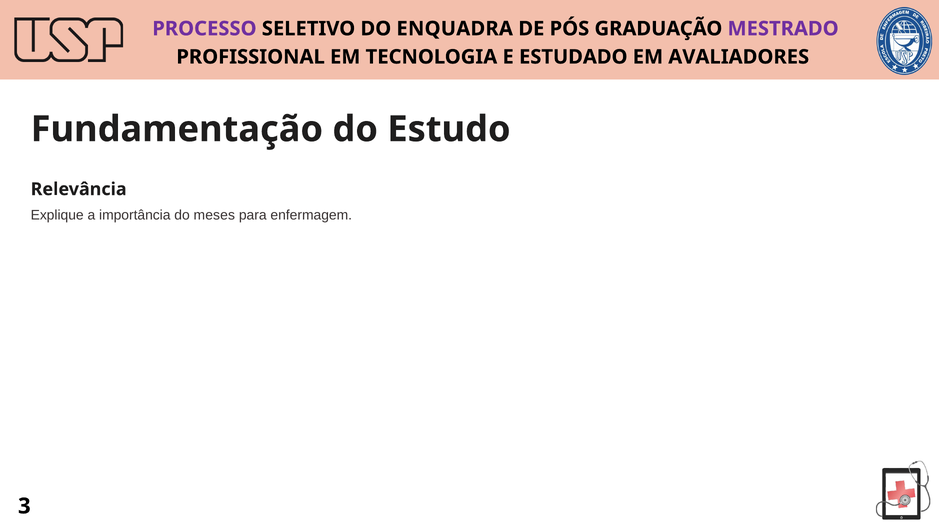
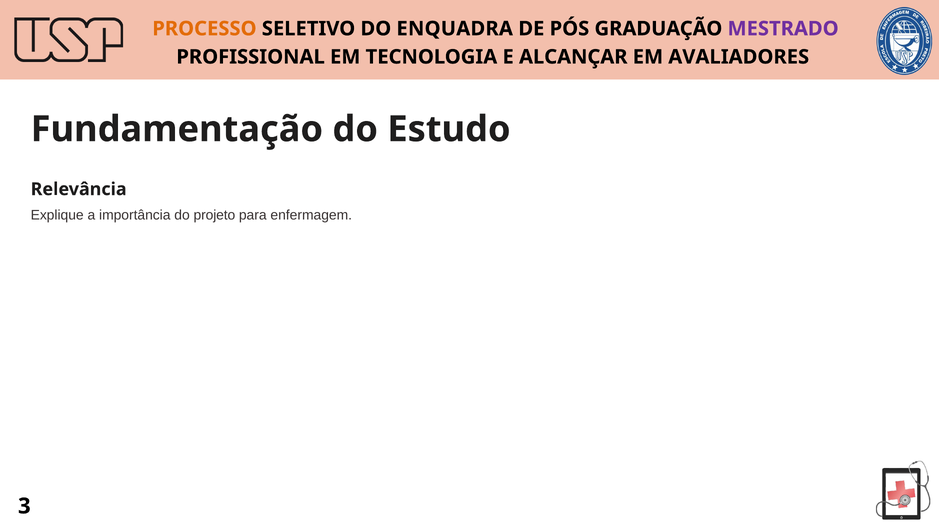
PROCESSO colour: purple -> orange
ESTUDADO: ESTUDADO -> ALCANÇAR
meses: meses -> projeto
